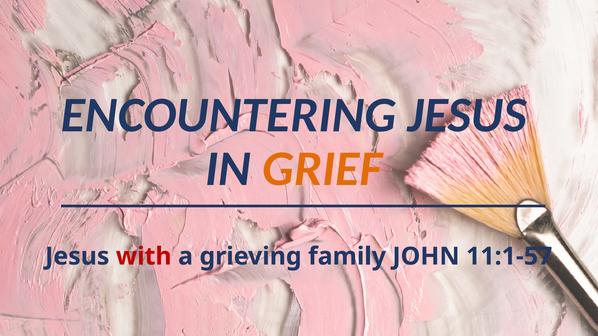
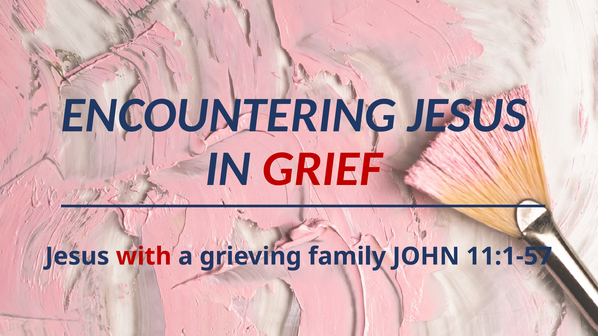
GRIEF colour: orange -> red
